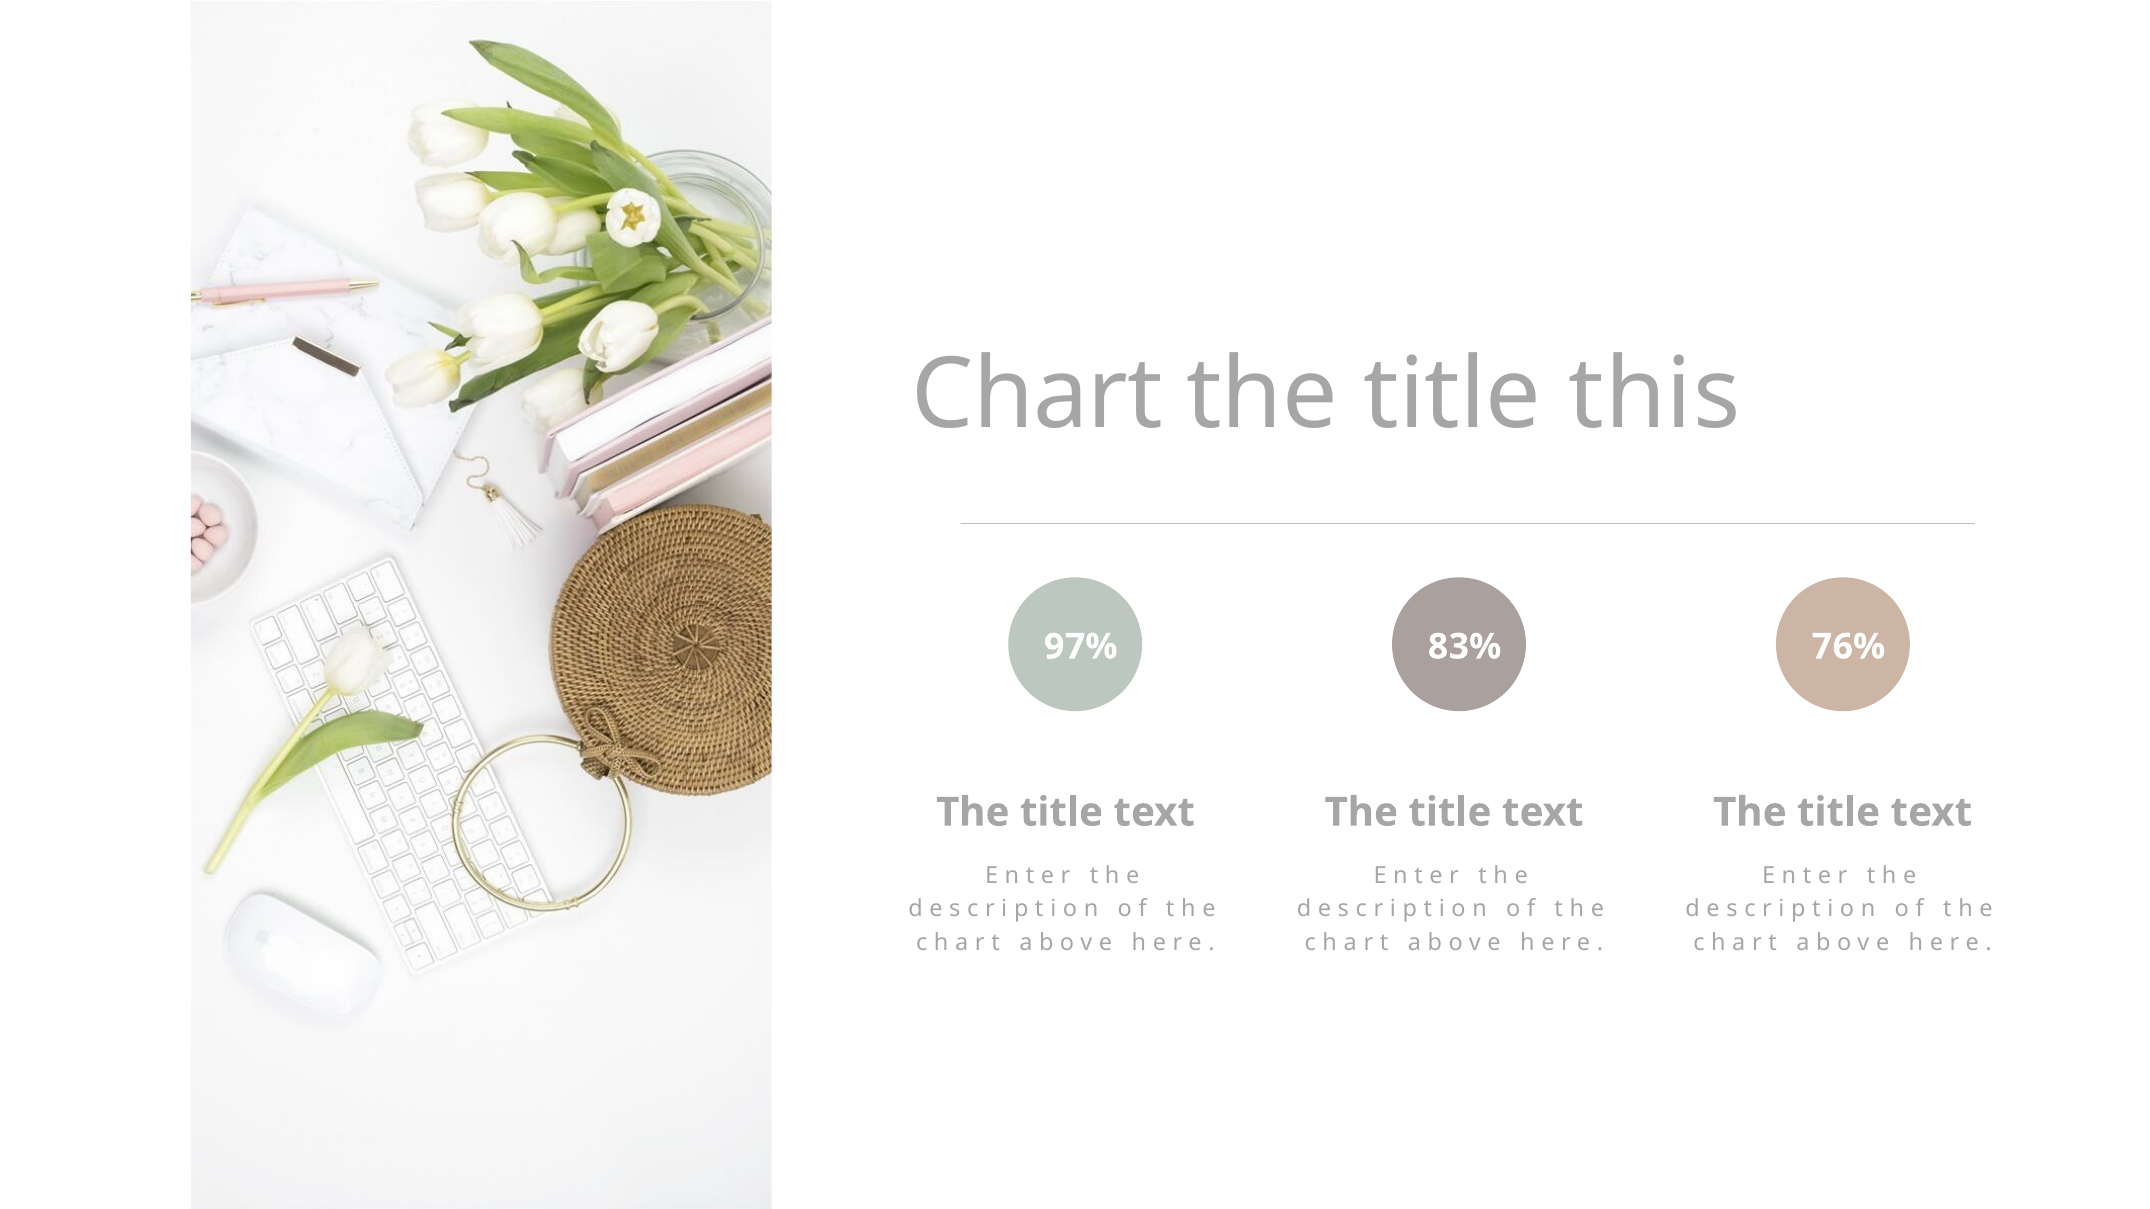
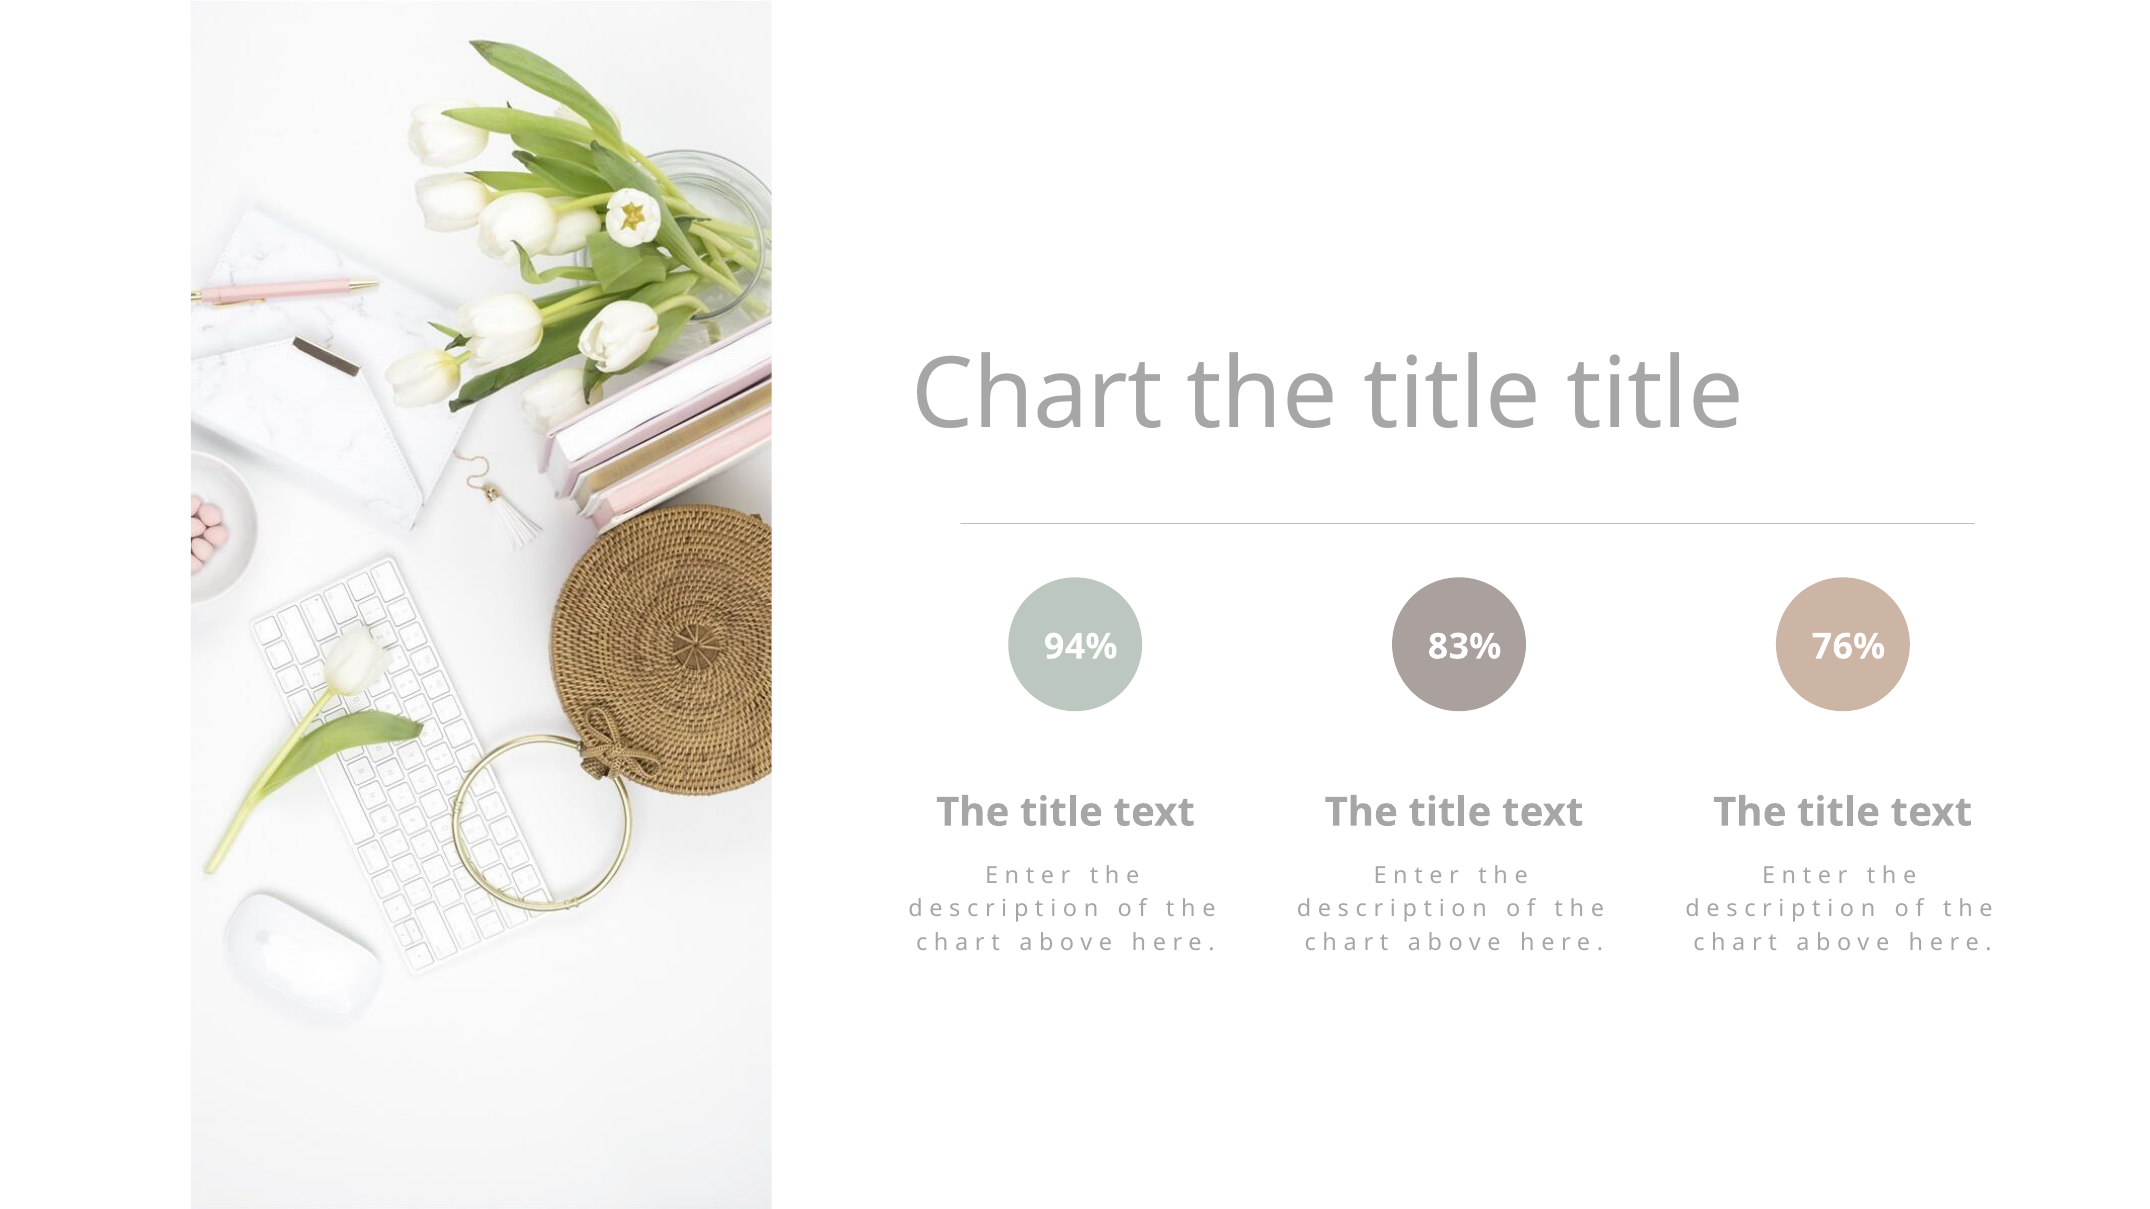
title this: this -> title
7%: 7% -> 4%
